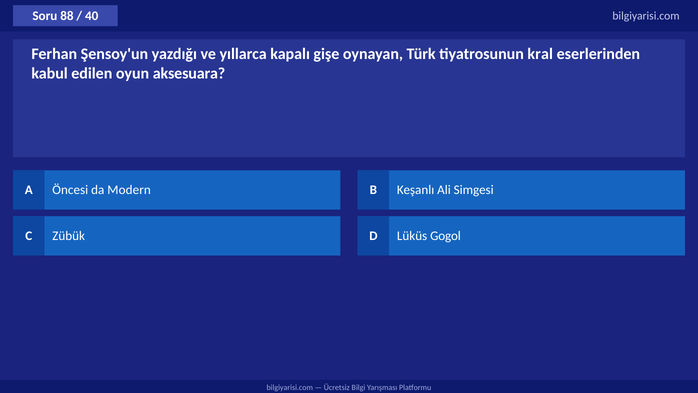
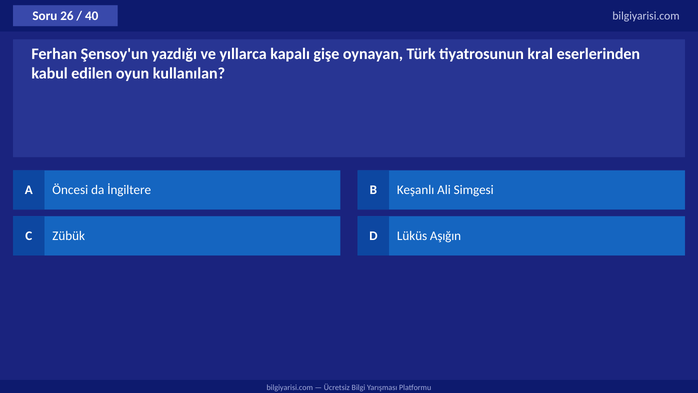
88: 88 -> 26
aksesuara: aksesuara -> kullanılan
Modern: Modern -> İngiltere
Gogol: Gogol -> Aşığın
